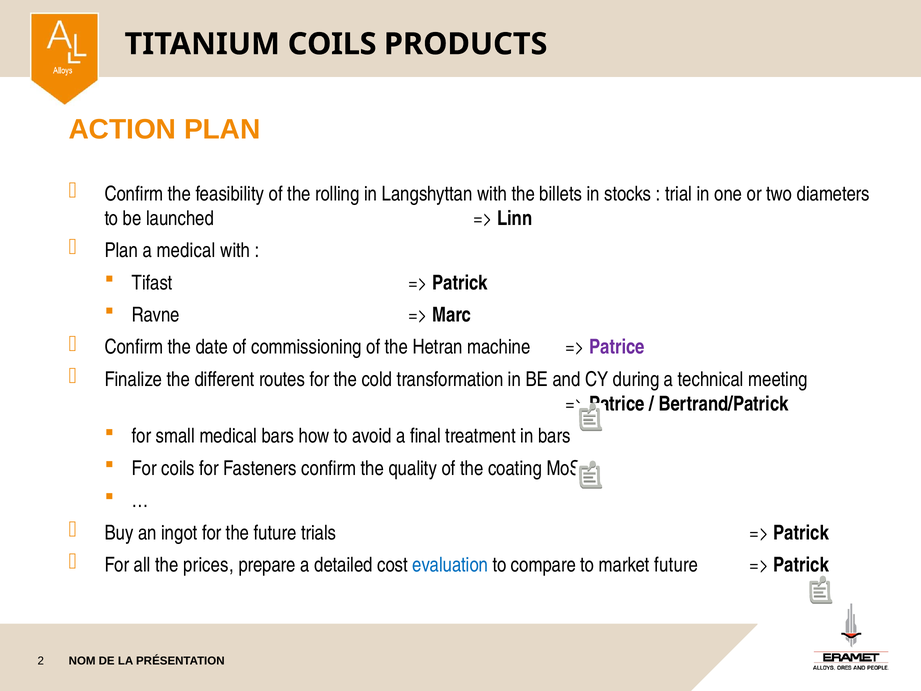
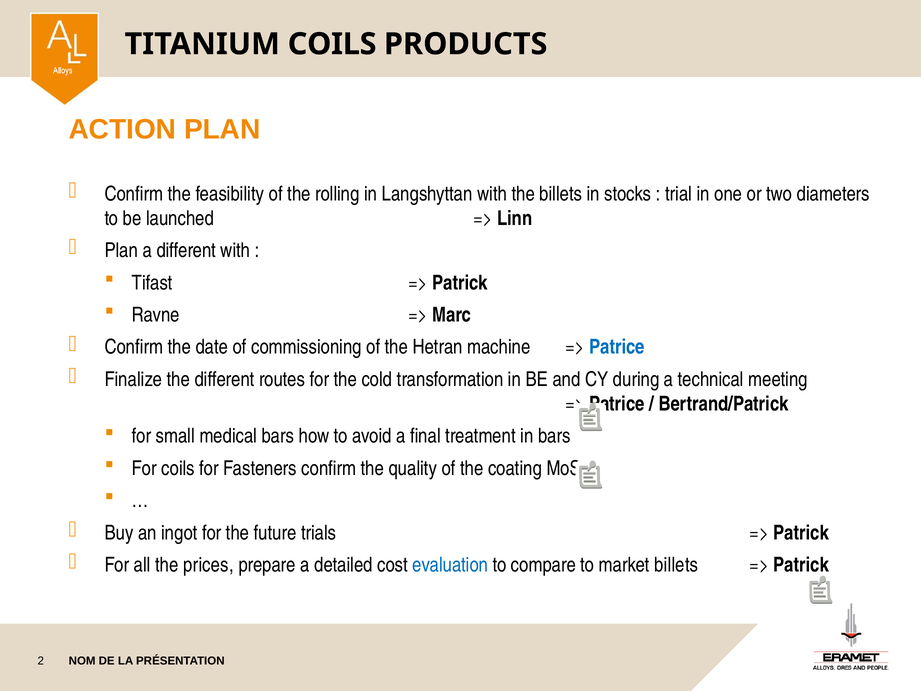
a medical: medical -> different
Patrice at (617, 347) colour: purple -> blue
market future: future -> billets
